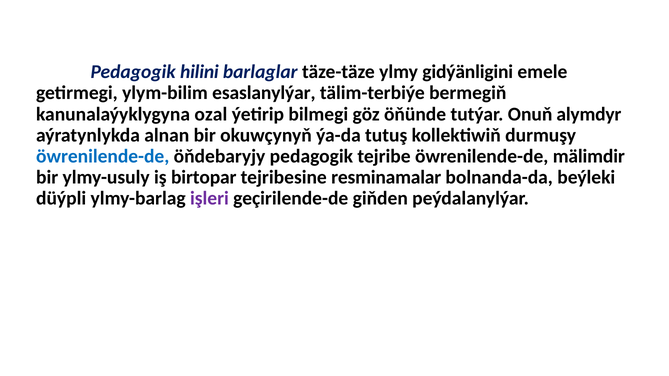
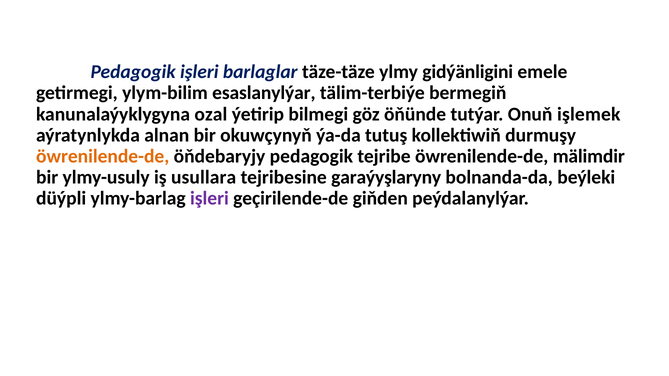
Pedagogik hilini: hilini -> işleri
alymdyr: alymdyr -> işlemek
öwrenilende-de at (103, 156) colour: blue -> orange
birtopar: birtopar -> usullara
resminamalar: resminamalar -> garaýyşlaryny
